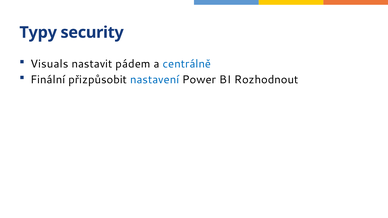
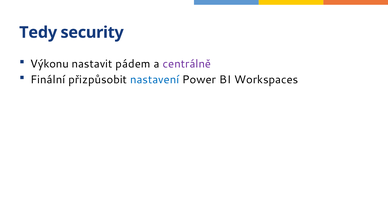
Typy: Typy -> Tedy
Visuals: Visuals -> Výkonu
centrálně colour: blue -> purple
Rozhodnout: Rozhodnout -> Workspaces
